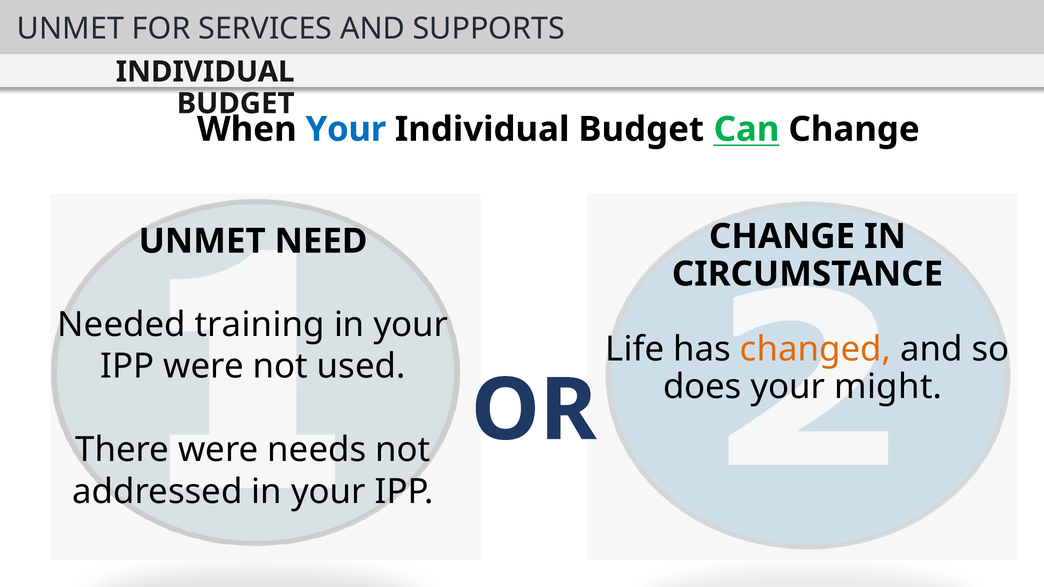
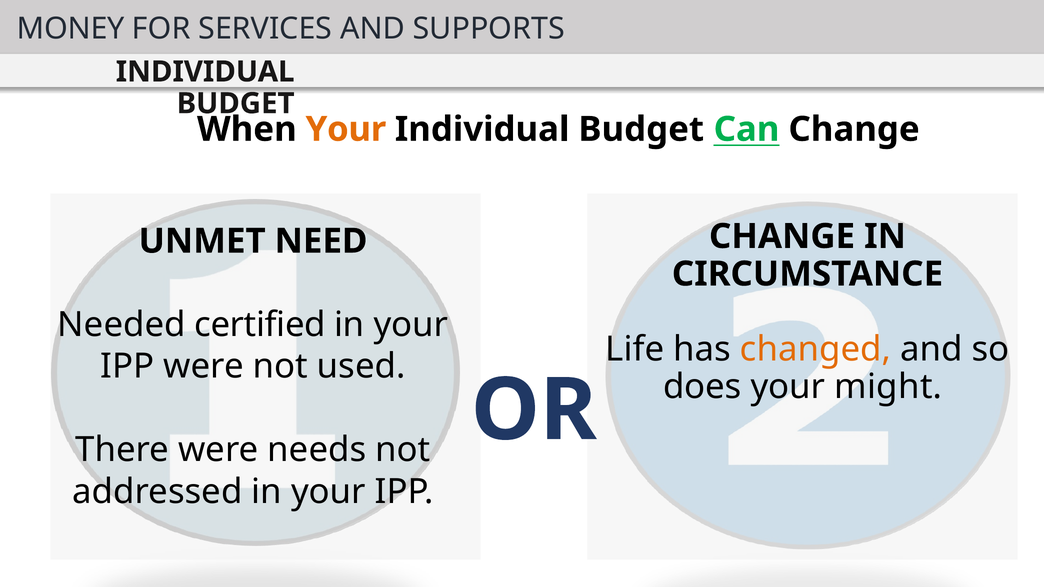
UNMET at (70, 29): UNMET -> MONEY
Your at (346, 129) colour: blue -> orange
training: training -> certified
